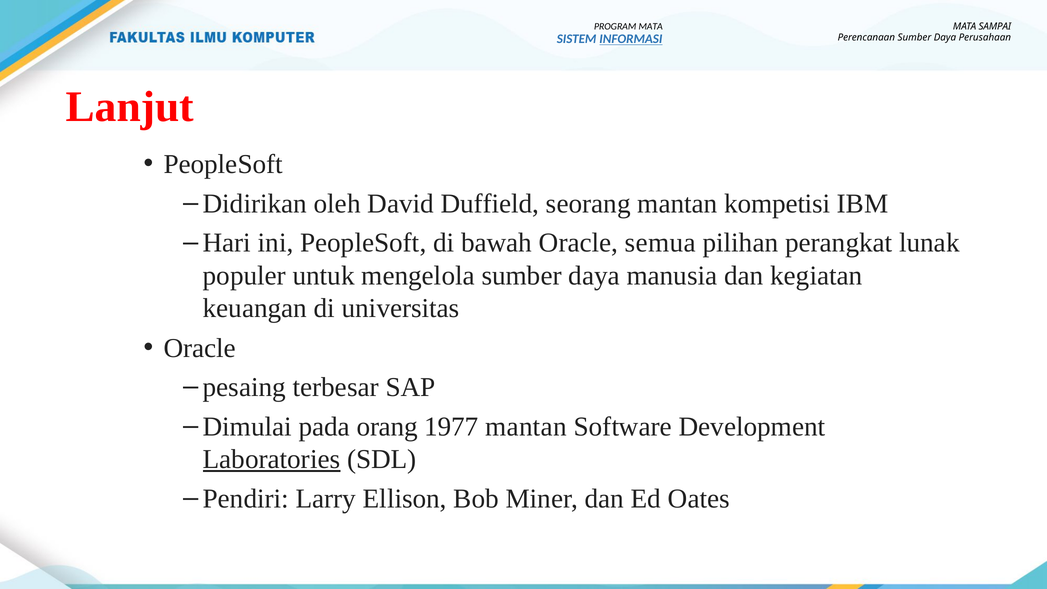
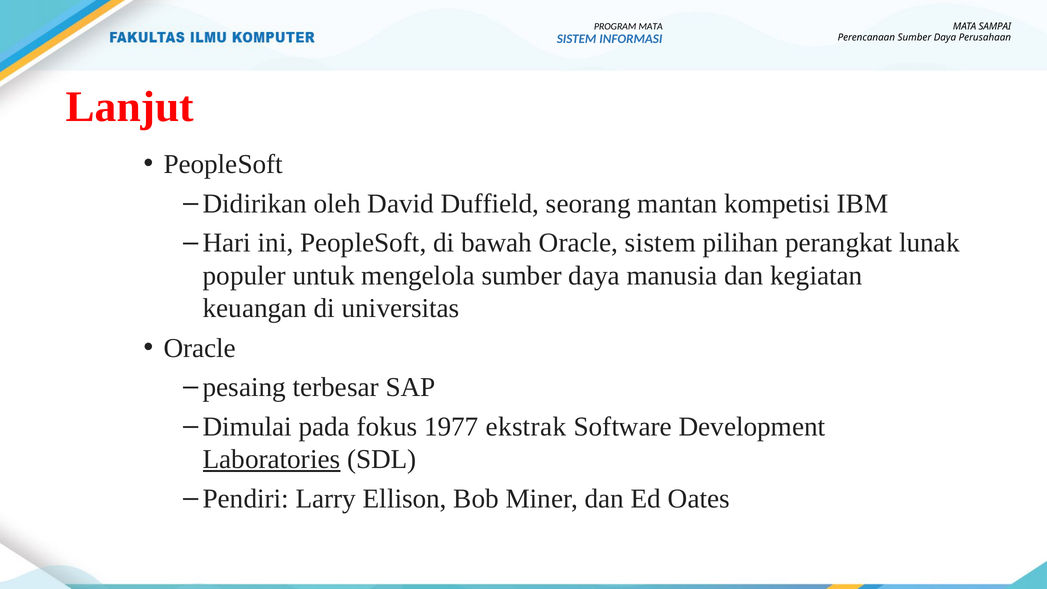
INFORMASI underline: present -> none
Oracle semua: semua -> sistem
orang: orang -> fokus
1977 mantan: mantan -> ekstrak
